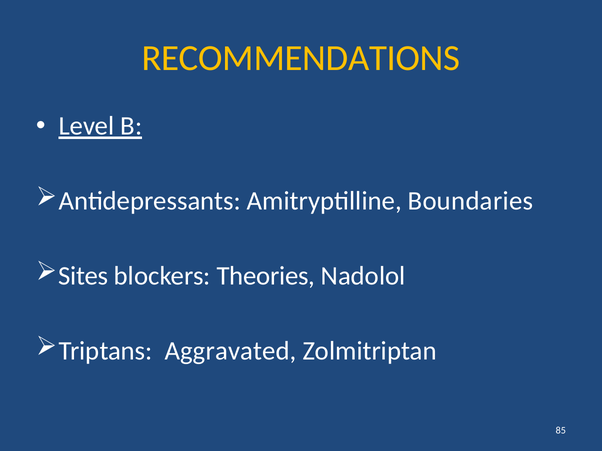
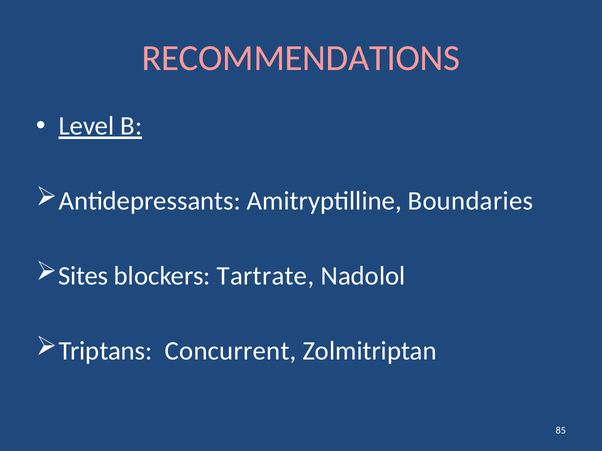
RECOMMENDATIONS colour: yellow -> pink
Theories: Theories -> Tartrate
Aggravated: Aggravated -> Concurrent
